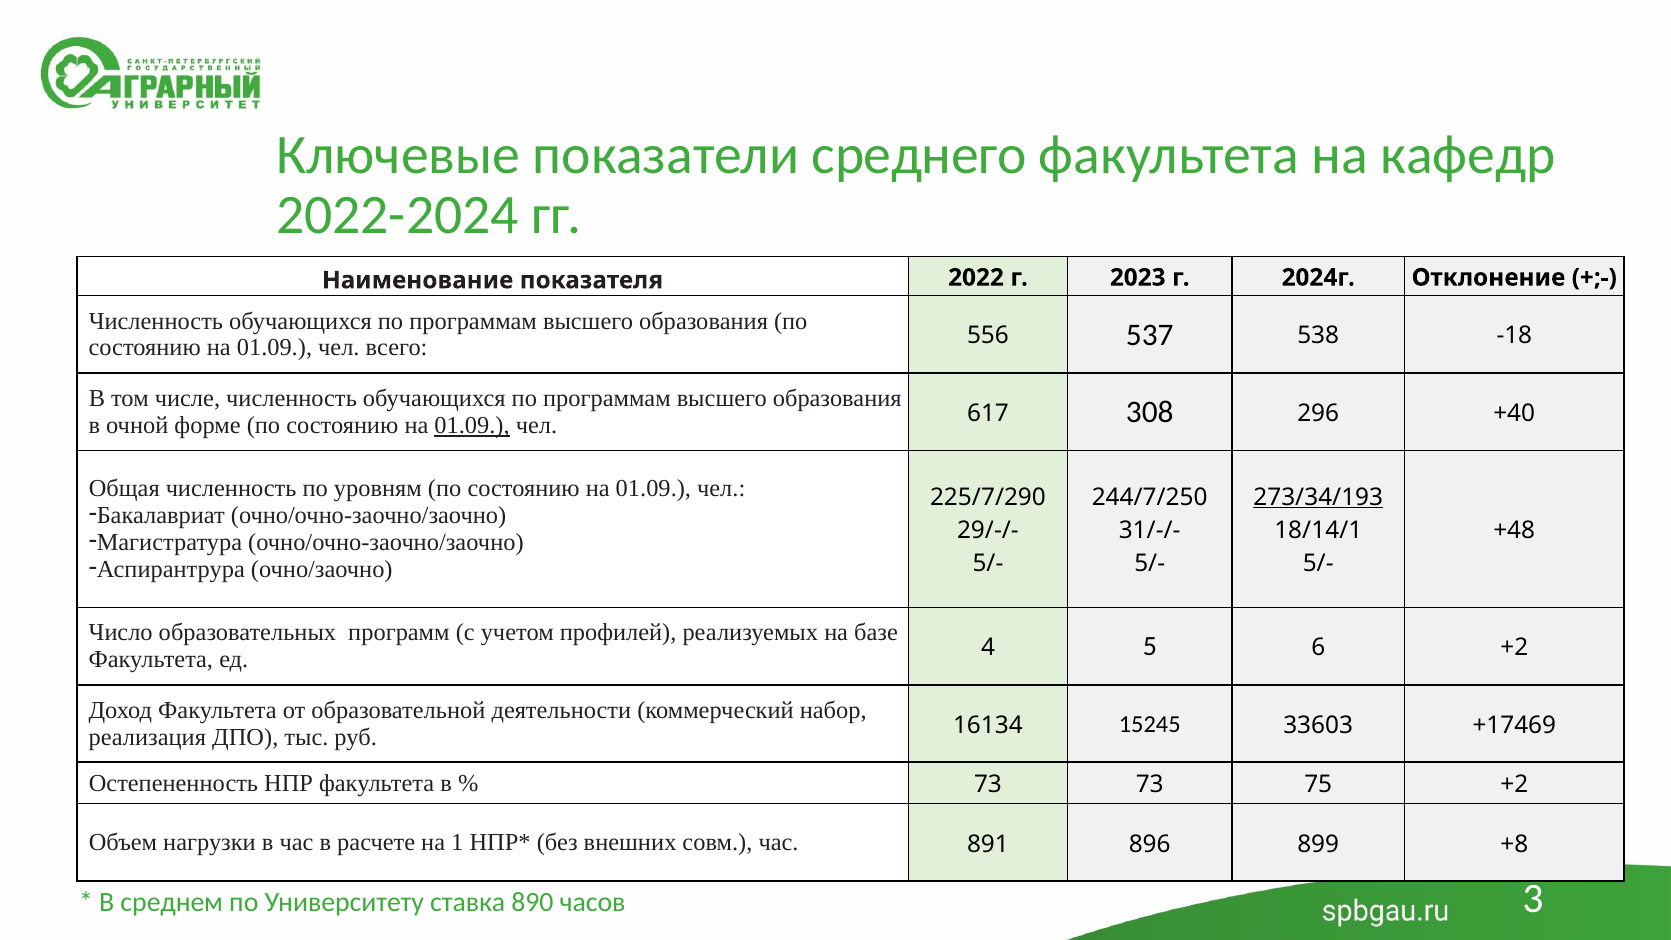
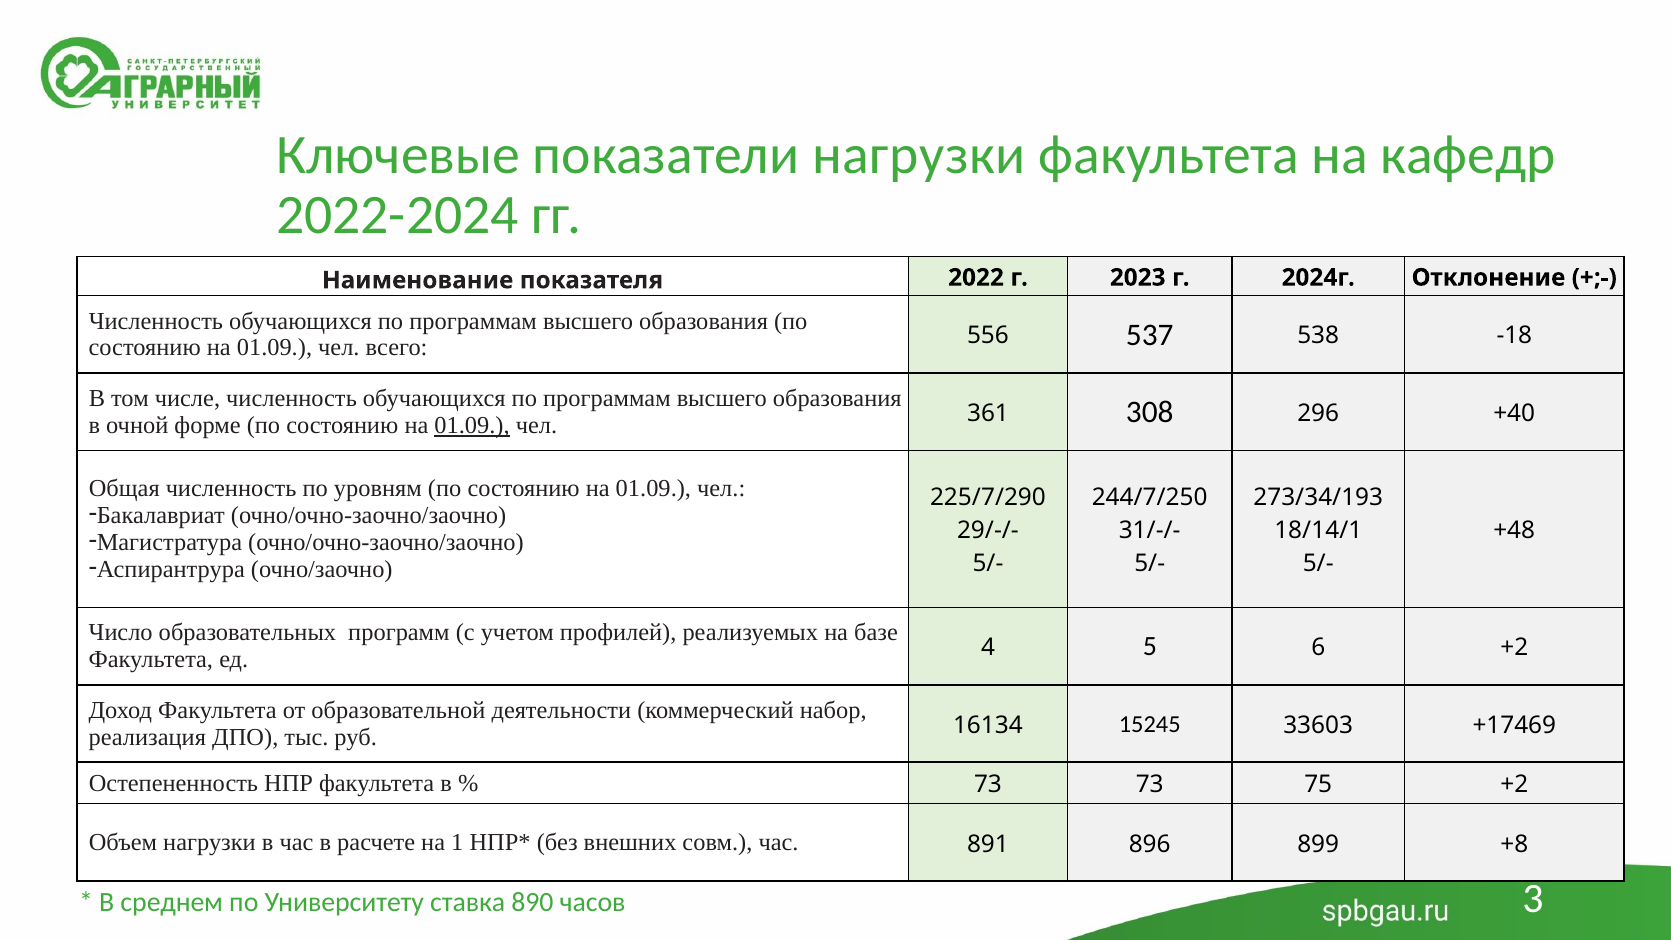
показатели среднего: среднего -> нагрузки
617: 617 -> 361
273/34/193 underline: present -> none
